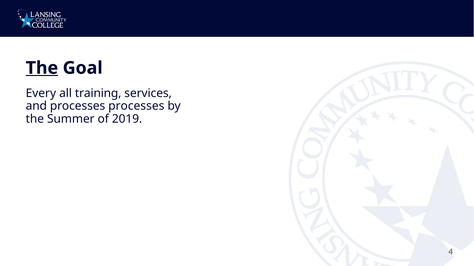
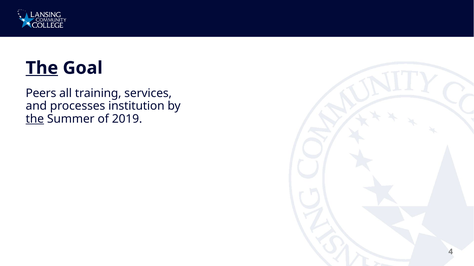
Every: Every -> Peers
processes processes: processes -> institution
the at (35, 119) underline: none -> present
